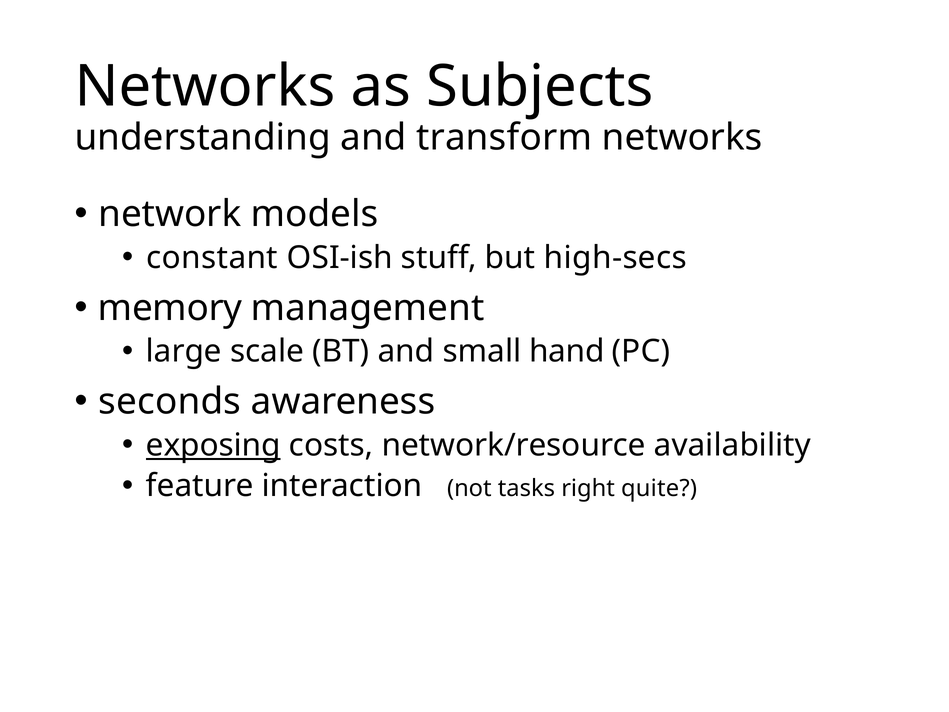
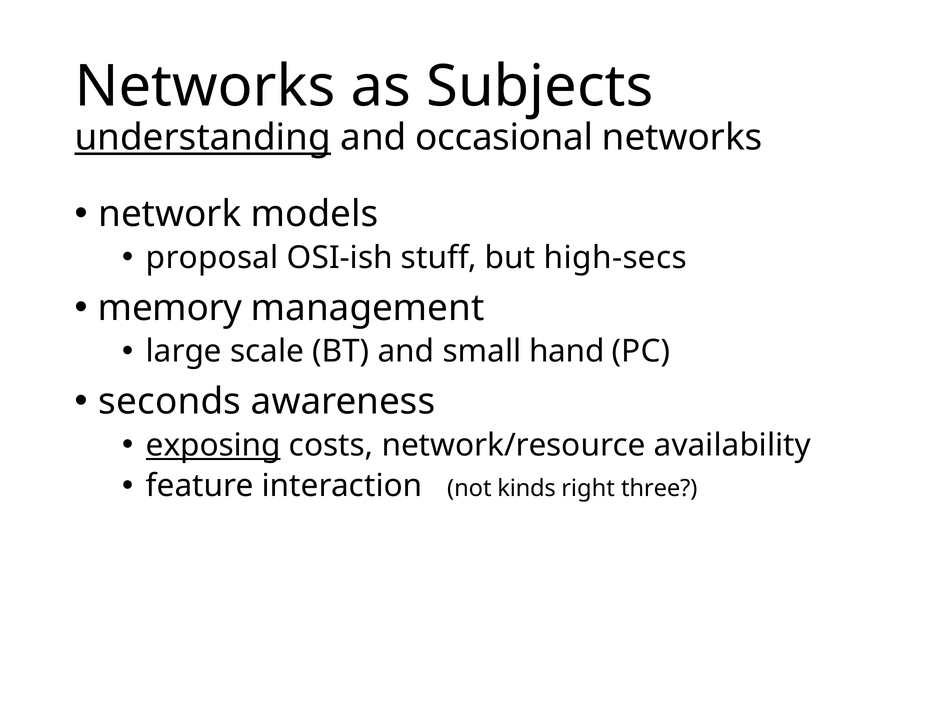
understanding underline: none -> present
transform: transform -> occasional
constant: constant -> proposal
tasks: tasks -> kinds
quite: quite -> three
